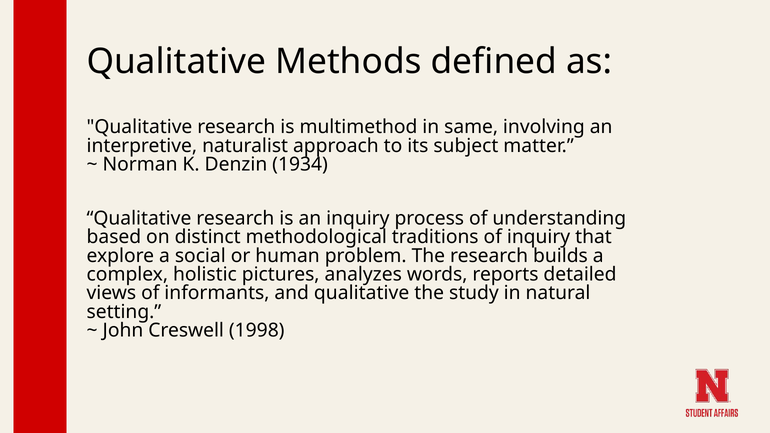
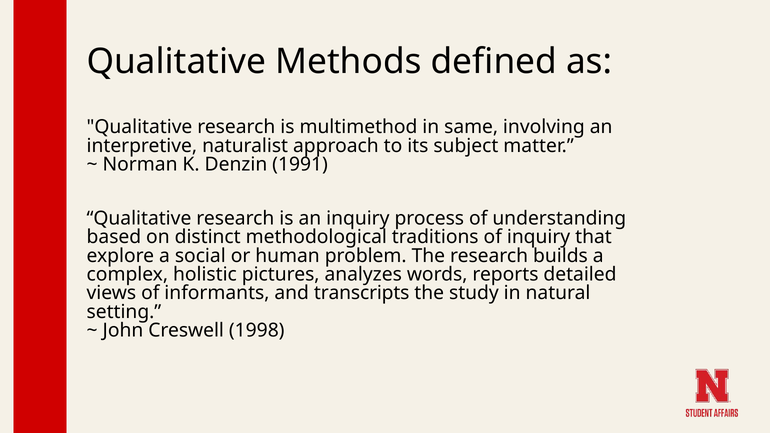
1934: 1934 -> 1991
and qualitative: qualitative -> transcripts
